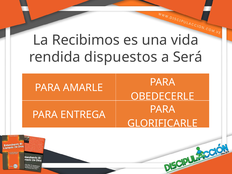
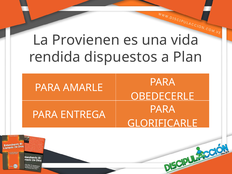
Recibimos: Recibimos -> Provienen
Será: Será -> Plan
